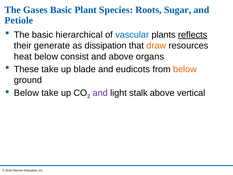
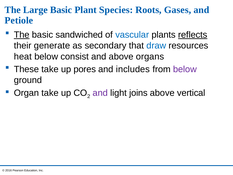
Gases: Gases -> Large
Sugar: Sugar -> Gases
The at (22, 35) underline: none -> present
hierarchical: hierarchical -> sandwiched
dissipation: dissipation -> secondary
draw colour: orange -> blue
blade: blade -> pores
eudicots: eudicots -> includes
below at (185, 69) colour: orange -> purple
Below at (26, 93): Below -> Organ
stalk: stalk -> joins
